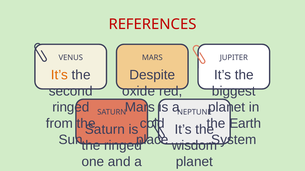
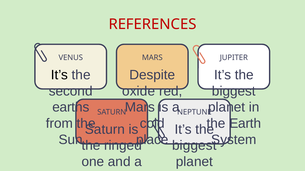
It’s at (59, 75) colour: orange -> black
ringed at (71, 108): ringed -> earths
wisdom at (194, 146): wisdom -> biggest
